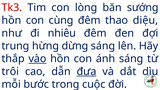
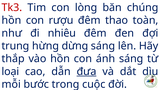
sướng: sướng -> chúng
cùng: cùng -> rượu
diệu: diệu -> toàn
vào underline: present -> none
trôi: trôi -> loại
